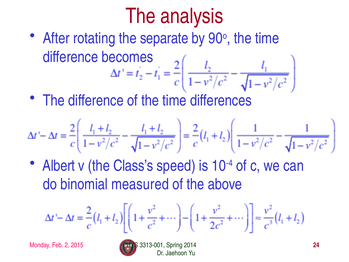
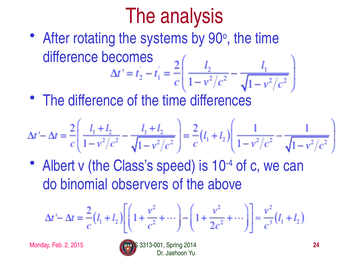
separate: separate -> systems
measured: measured -> observers
